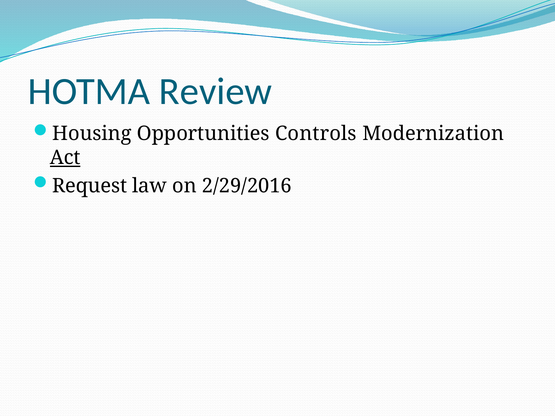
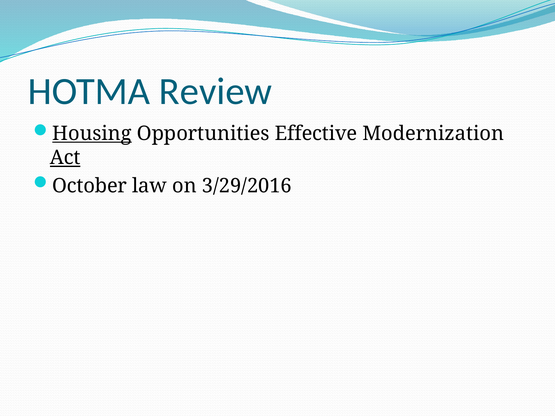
Housing underline: none -> present
Controls: Controls -> Effective
Request: Request -> October
2/29/2016: 2/29/2016 -> 3/29/2016
